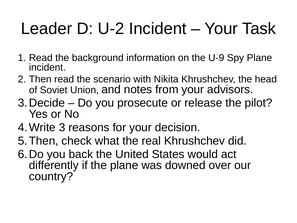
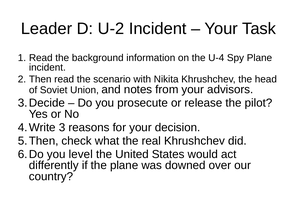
U-9: U-9 -> U-4
back: back -> level
